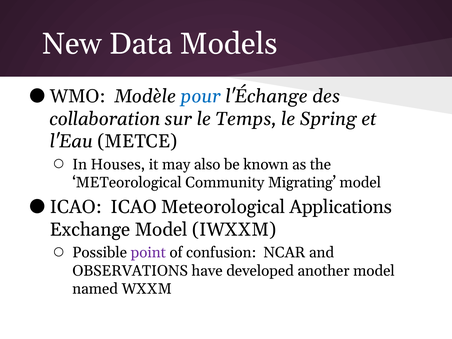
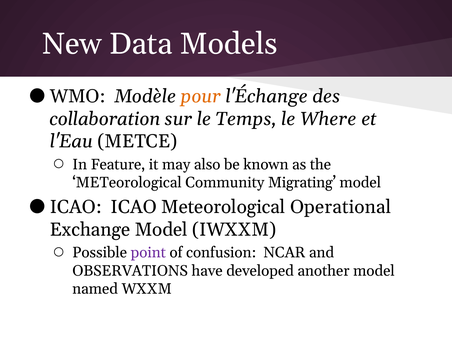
pour colour: blue -> orange
Spring: Spring -> Where
Houses: Houses -> Feature
Applications: Applications -> Operational
